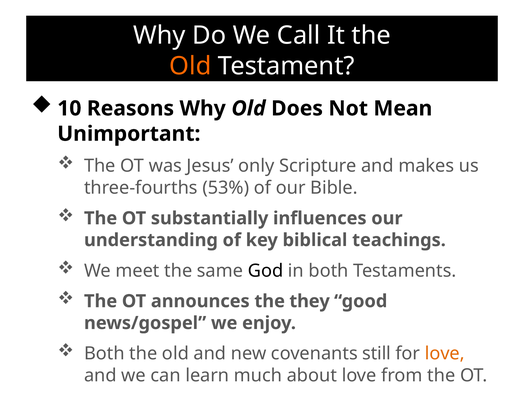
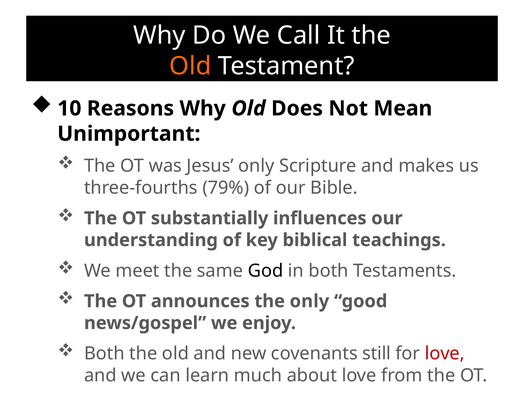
53%: 53% -> 79%
the they: they -> only
love at (445, 354) colour: orange -> red
